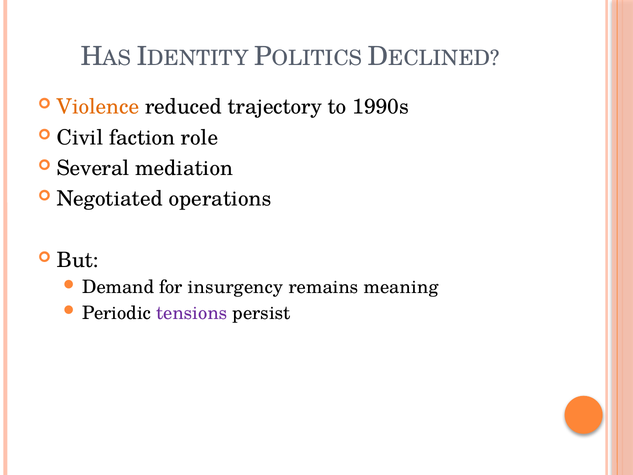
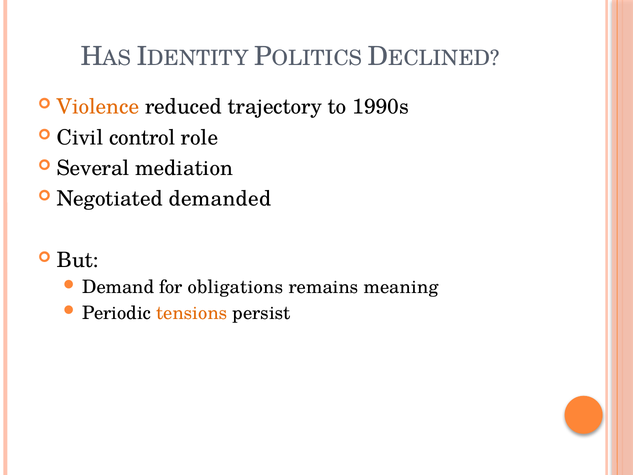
faction: faction -> control
operations: operations -> demanded
insurgency: insurgency -> obligations
tensions colour: purple -> orange
